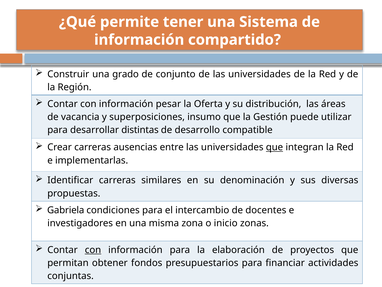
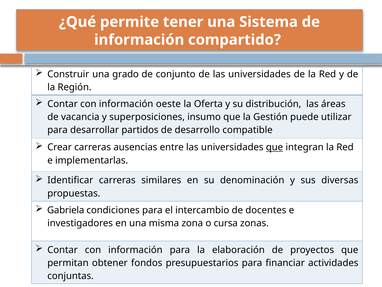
pesar: pesar -> oeste
distintas: distintas -> partidos
inicio: inicio -> cursa
con at (93, 249) underline: present -> none
